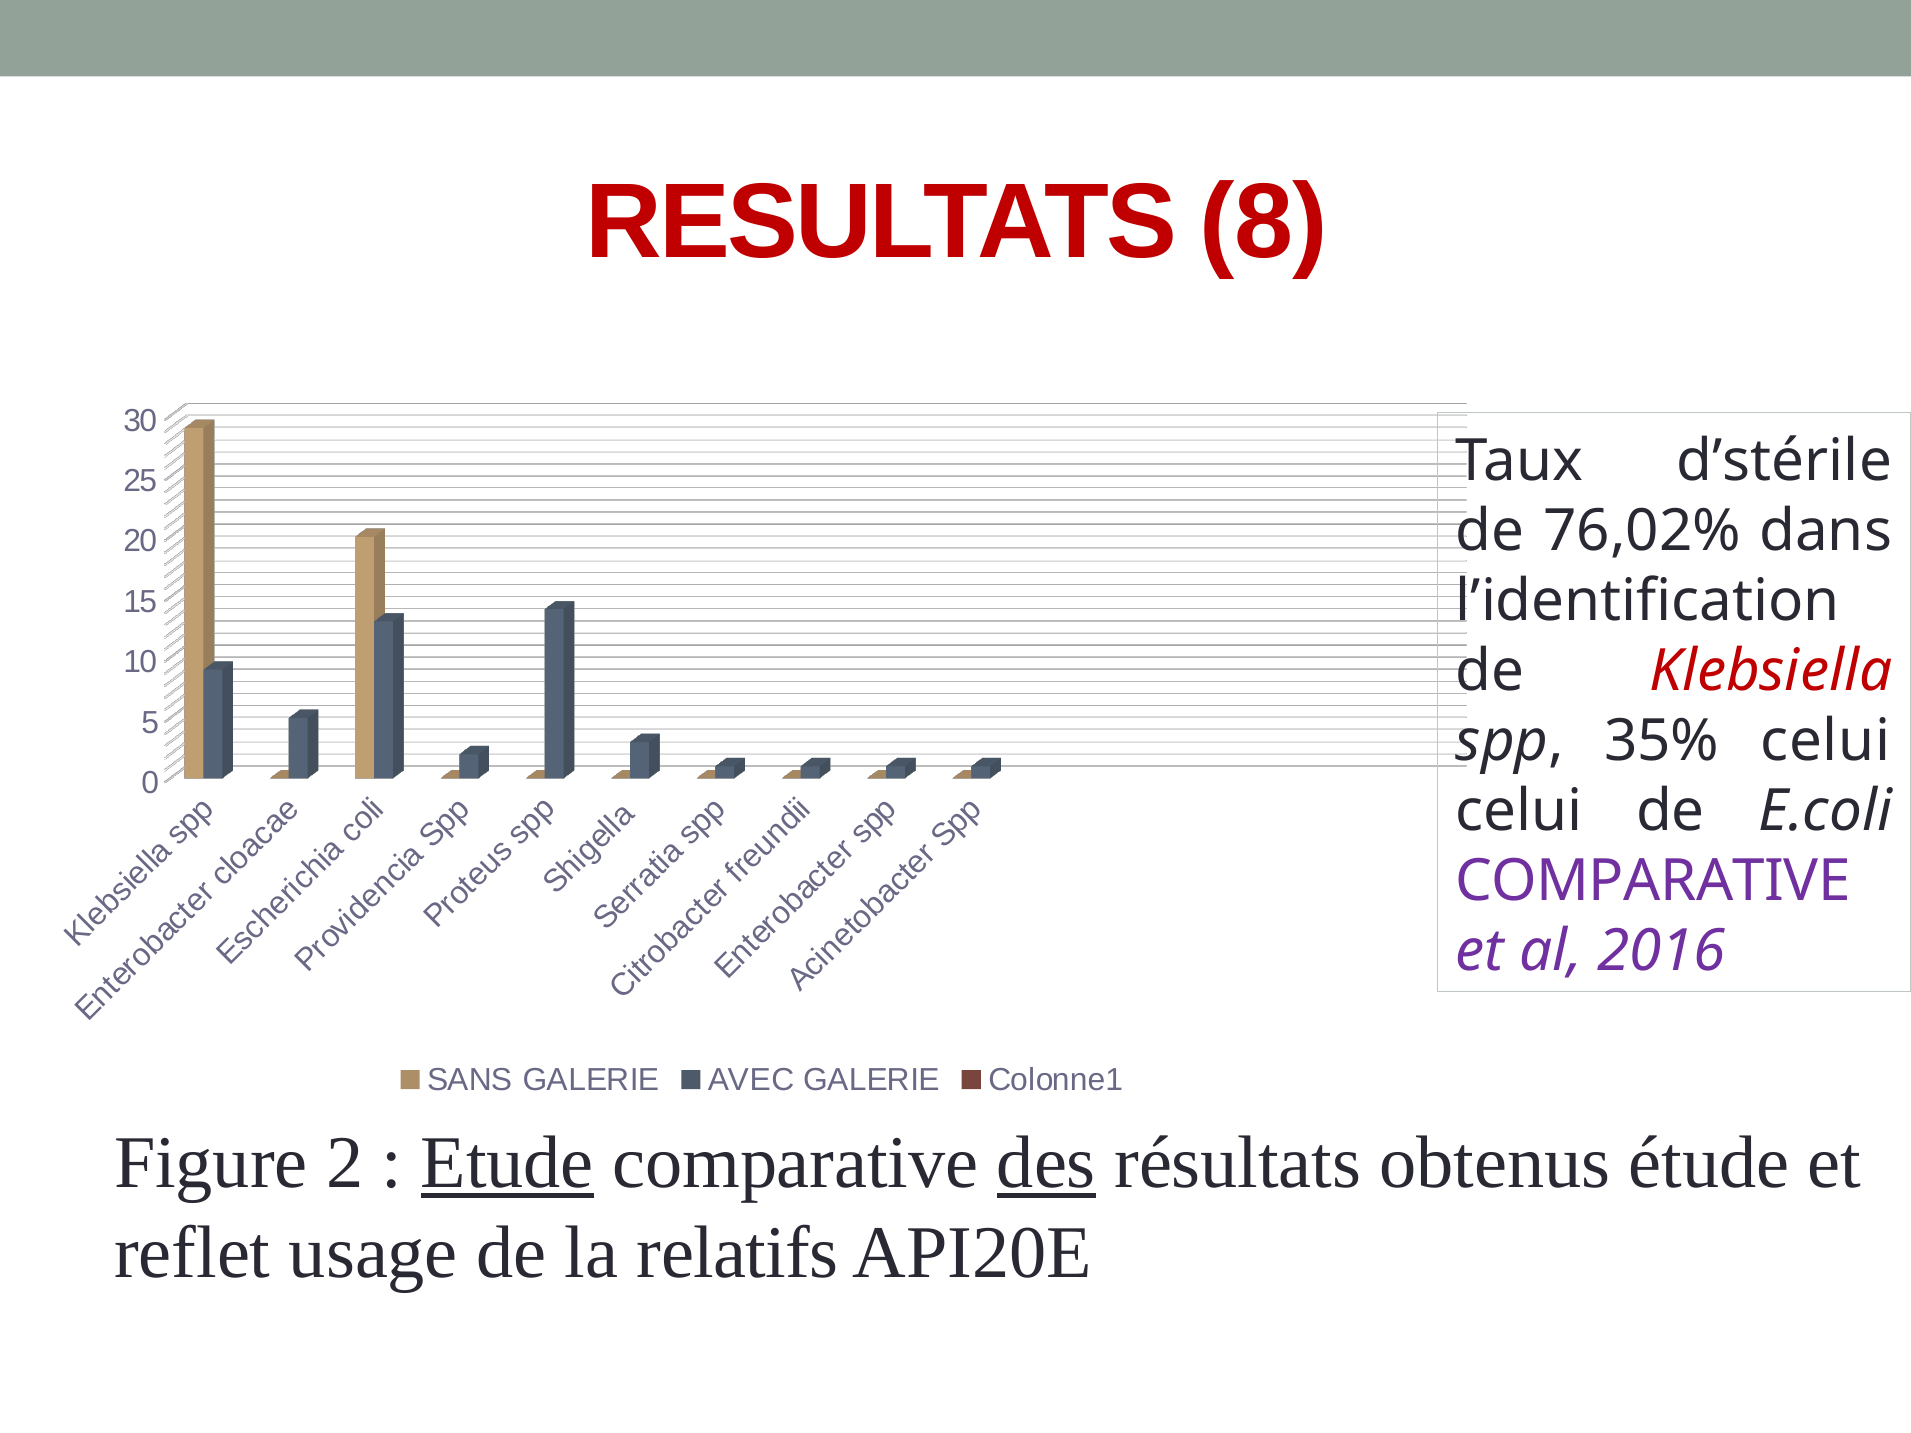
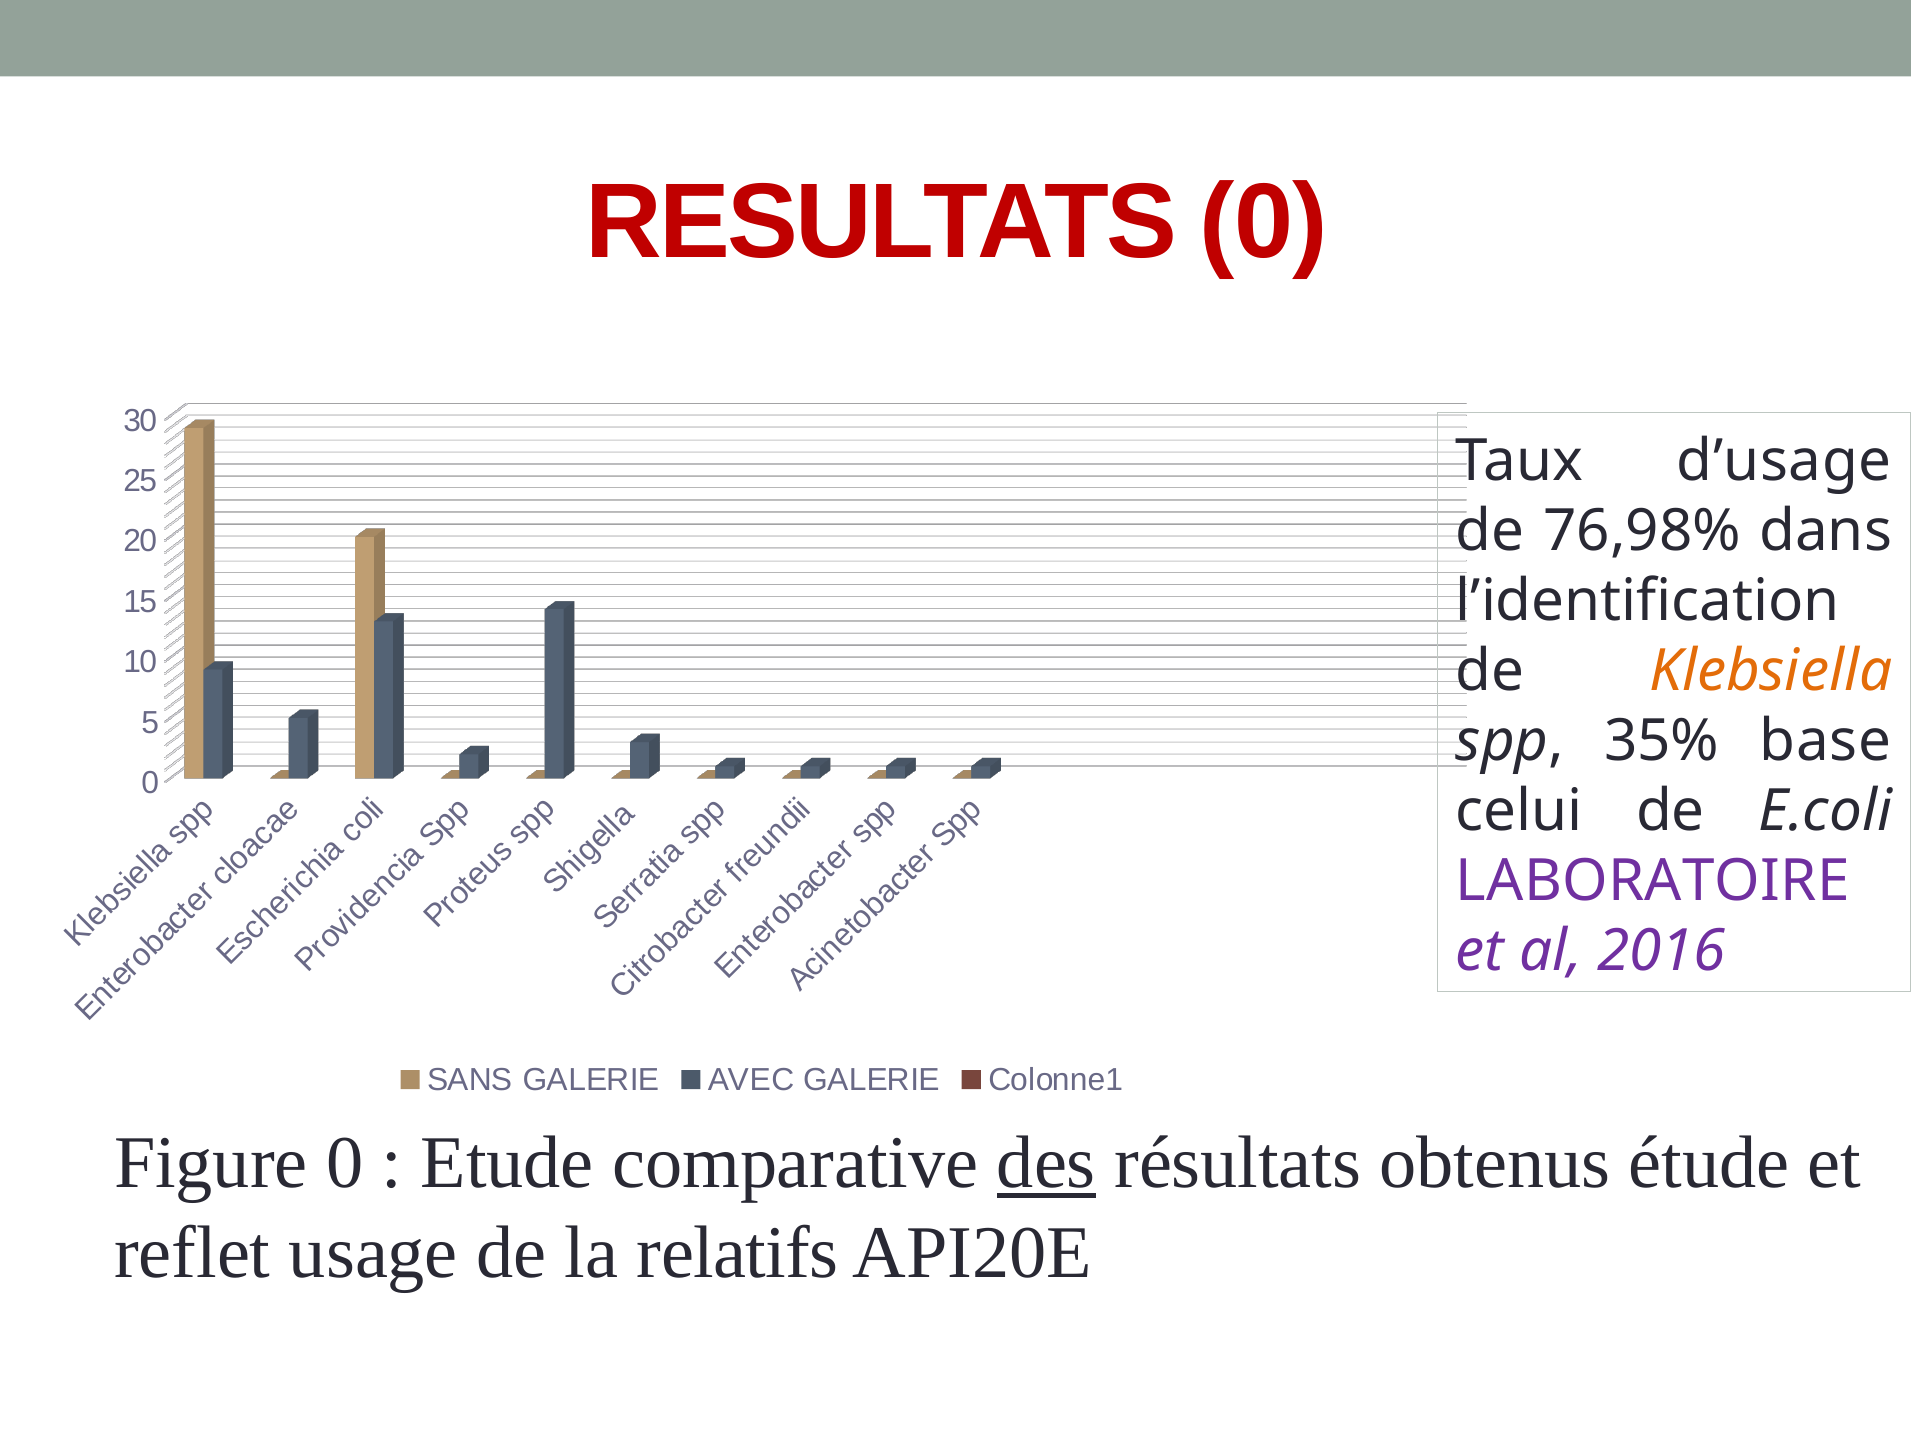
RESULTATS 8: 8 -> 0
d’stérile: d’stérile -> d’usage
76,02%: 76,02% -> 76,98%
Klebsiella colour: red -> orange
35% celui: celui -> base
COMPARATIVE at (1653, 882): COMPARATIVE -> LABORATOIRE
Figure 2: 2 -> 0
Etude underline: present -> none
